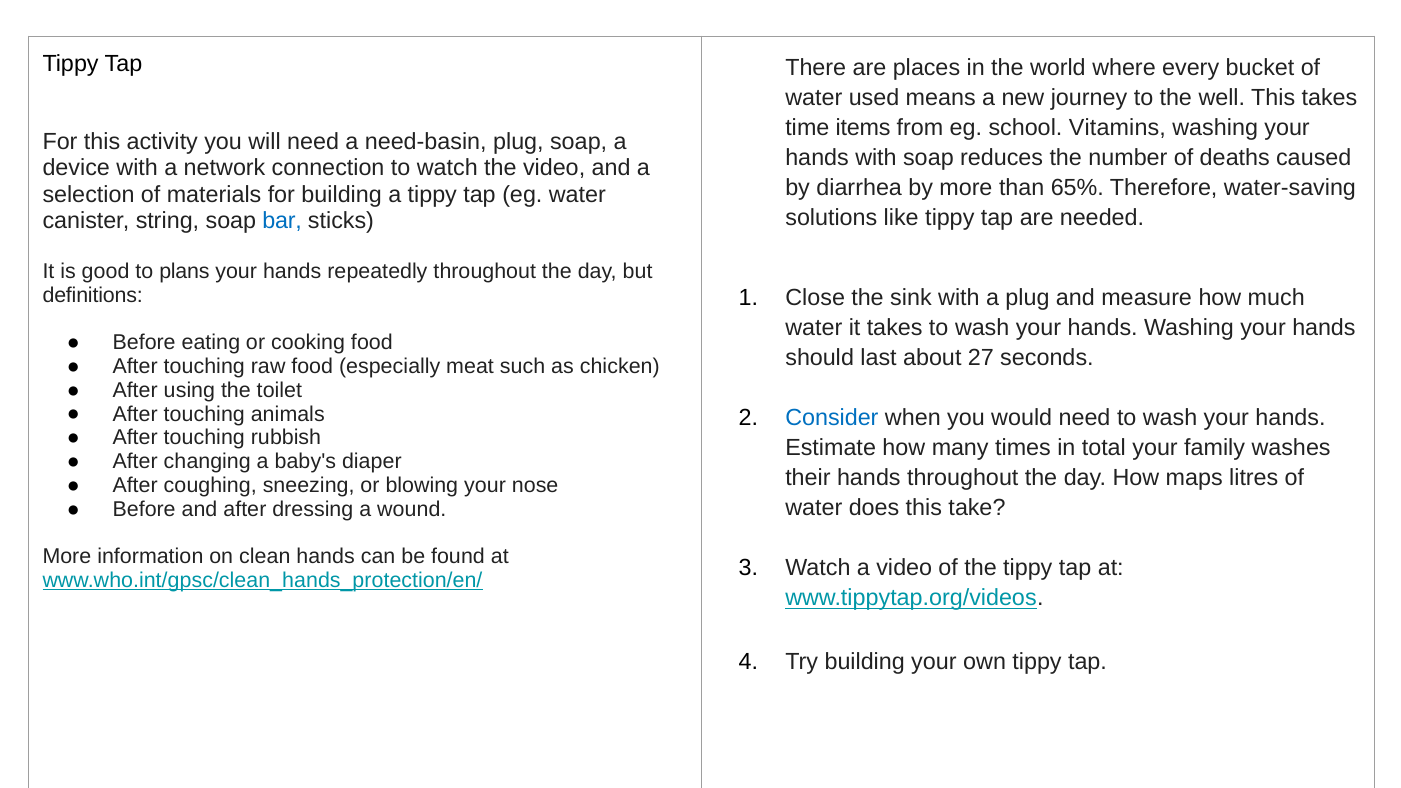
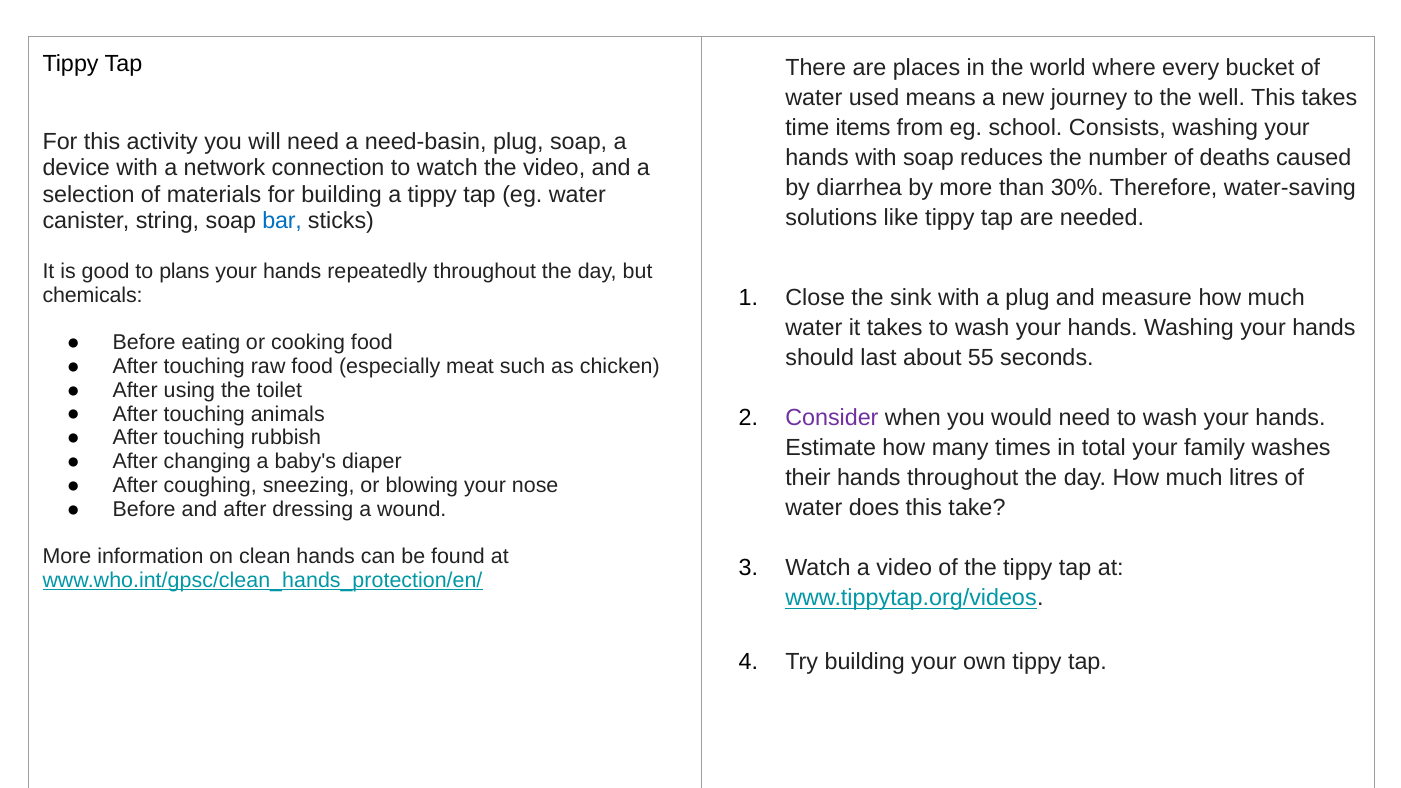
Vitamins: Vitamins -> Consists
65%: 65% -> 30%
definitions: definitions -> chemicals
27: 27 -> 55
Consider colour: blue -> purple
day How maps: maps -> much
